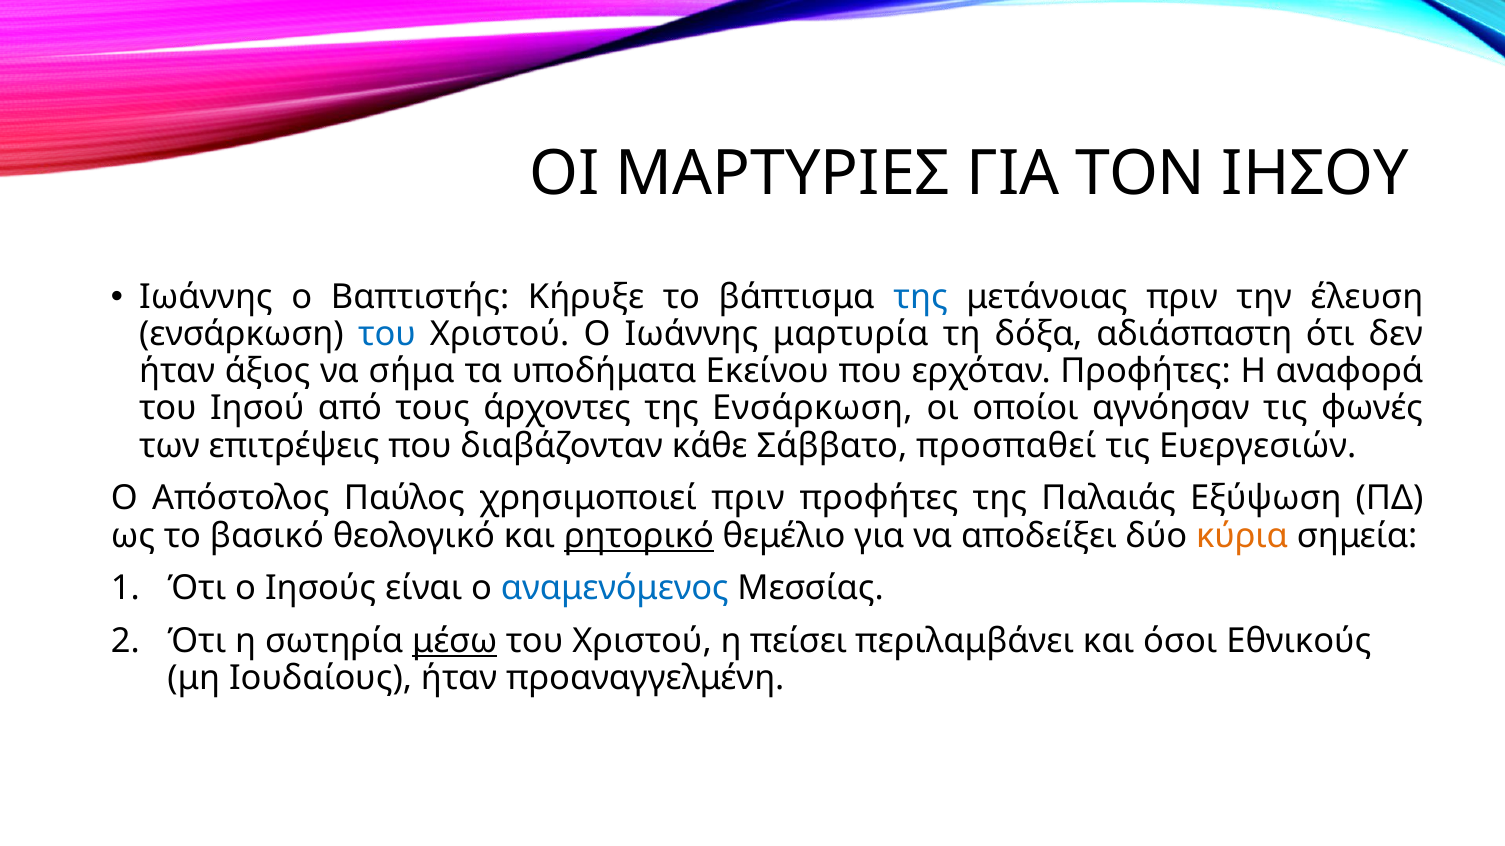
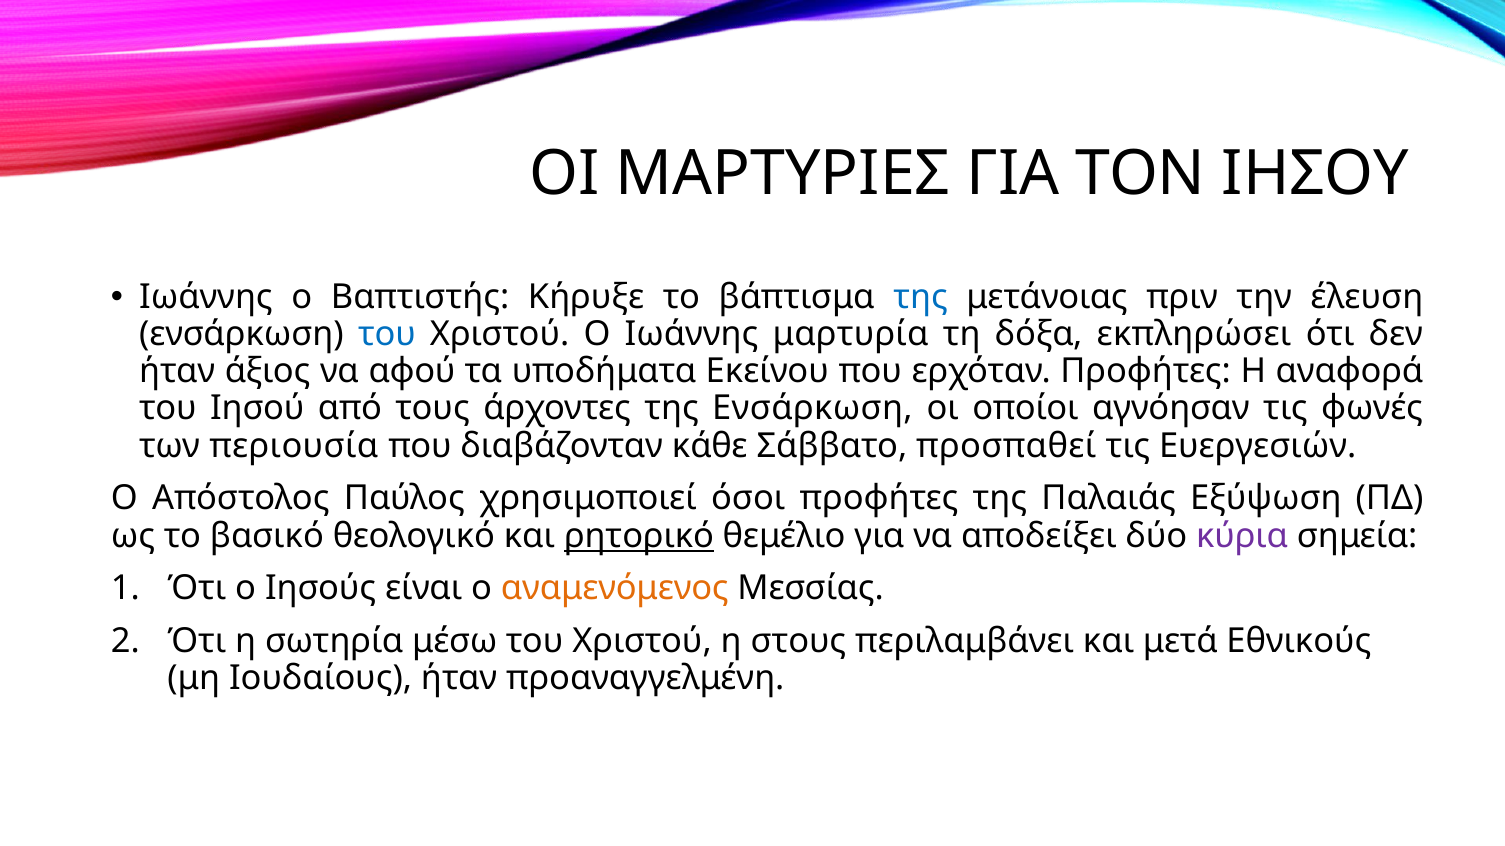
αδιάσπαστη: αδιάσπαστη -> εκπληρώσει
σήμα: σήμα -> αφού
επιτρέψεις: επιτρέψεις -> περιουσία
χρησιμοποιεί πριν: πριν -> όσοι
κύρια colour: orange -> purple
αναμενόμενος colour: blue -> orange
μέσω underline: present -> none
πείσει: πείσει -> στους
όσοι: όσοι -> μετά
